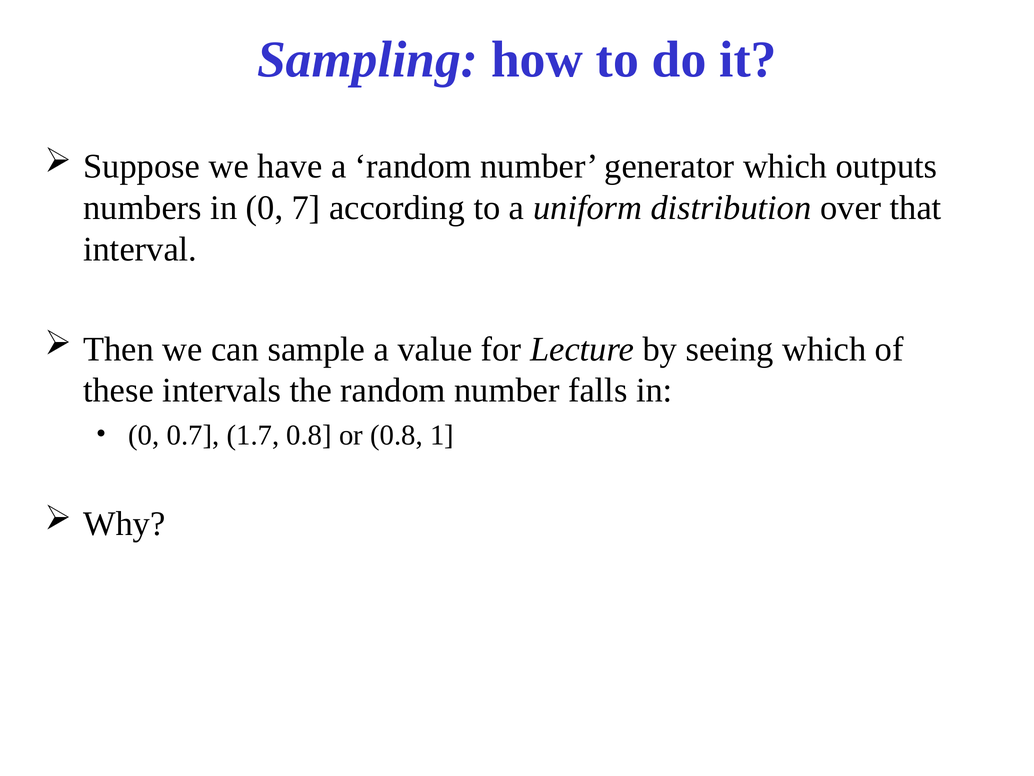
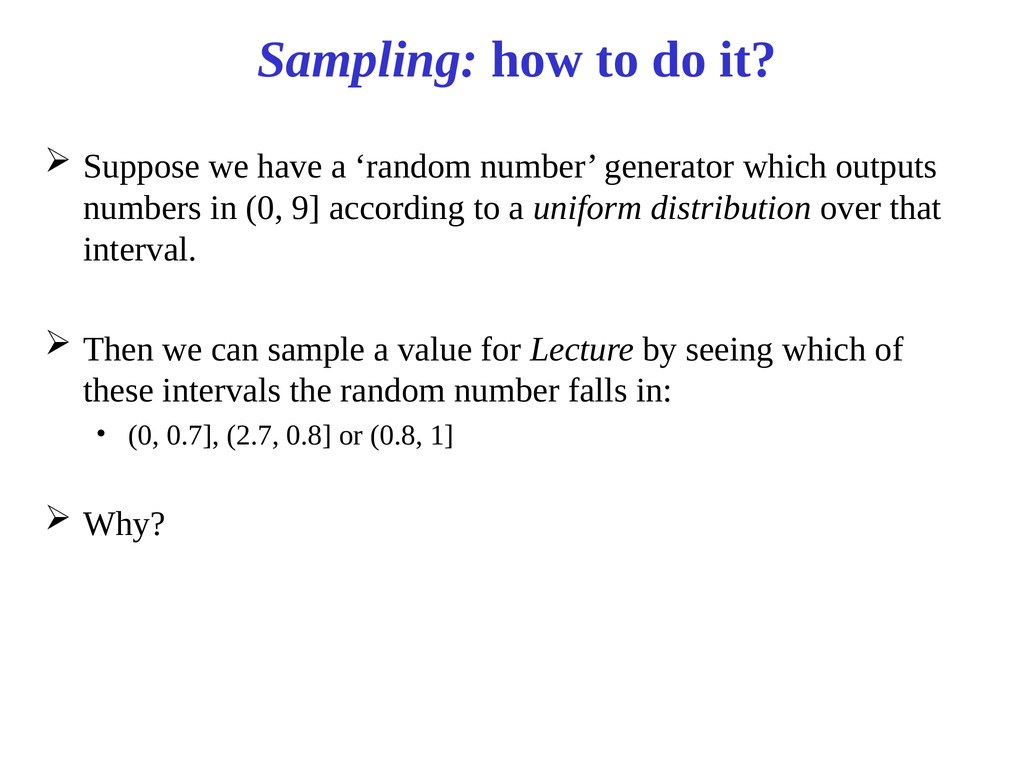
7: 7 -> 9
1.7: 1.7 -> 2.7
